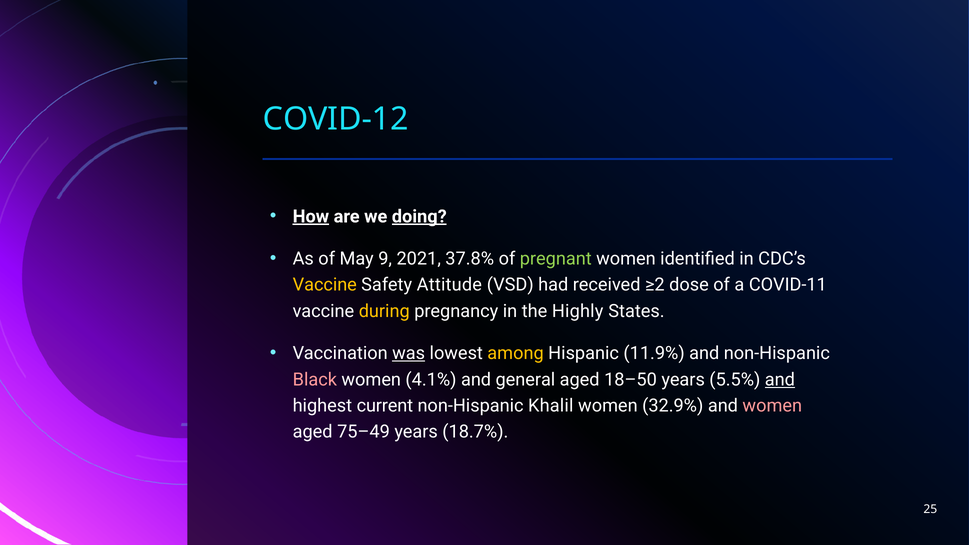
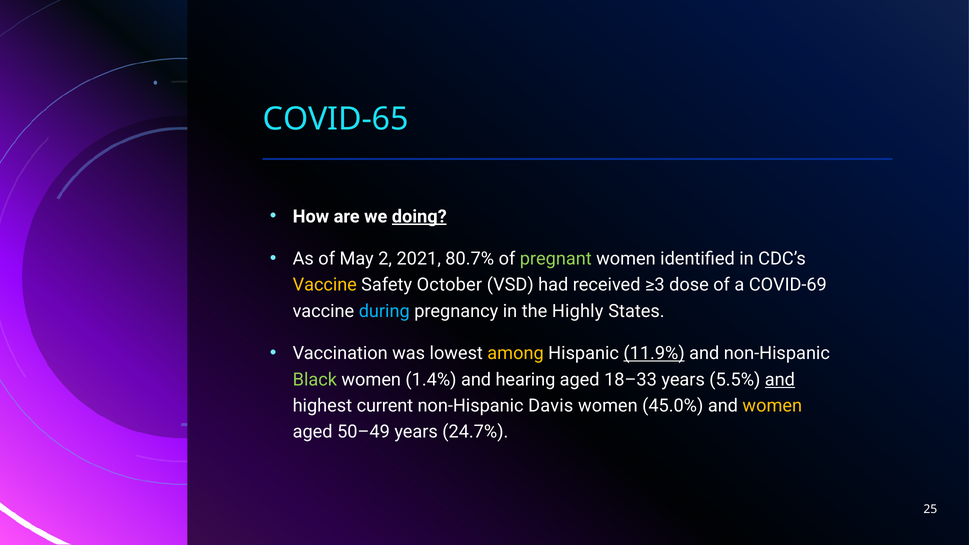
COVID-12: COVID-12 -> COVID-65
How underline: present -> none
9: 9 -> 2
37.8%: 37.8% -> 80.7%
Attitude: Attitude -> October
≥2: ≥2 -> ≥3
COVID-11: COVID-11 -> COVID-69
during colour: yellow -> light blue
was underline: present -> none
11.9% underline: none -> present
Black colour: pink -> light green
4.1%: 4.1% -> 1.4%
general: general -> hearing
18–50: 18–50 -> 18–33
Khalil: Khalil -> Davis
32.9%: 32.9% -> 45.0%
women at (772, 406) colour: pink -> yellow
75–49: 75–49 -> 50–49
18.7%: 18.7% -> 24.7%
